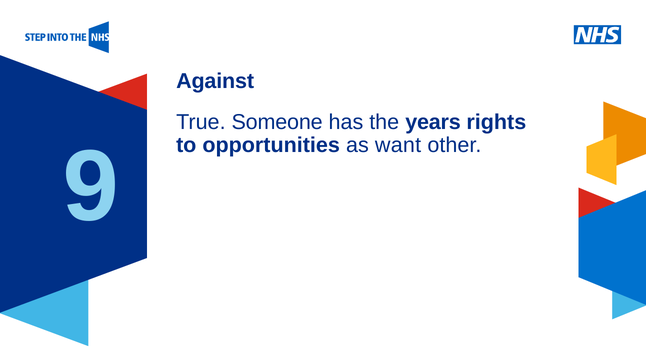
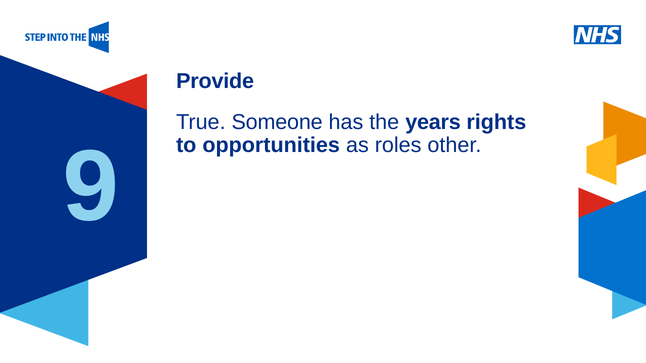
Against: Against -> Provide
want: want -> roles
